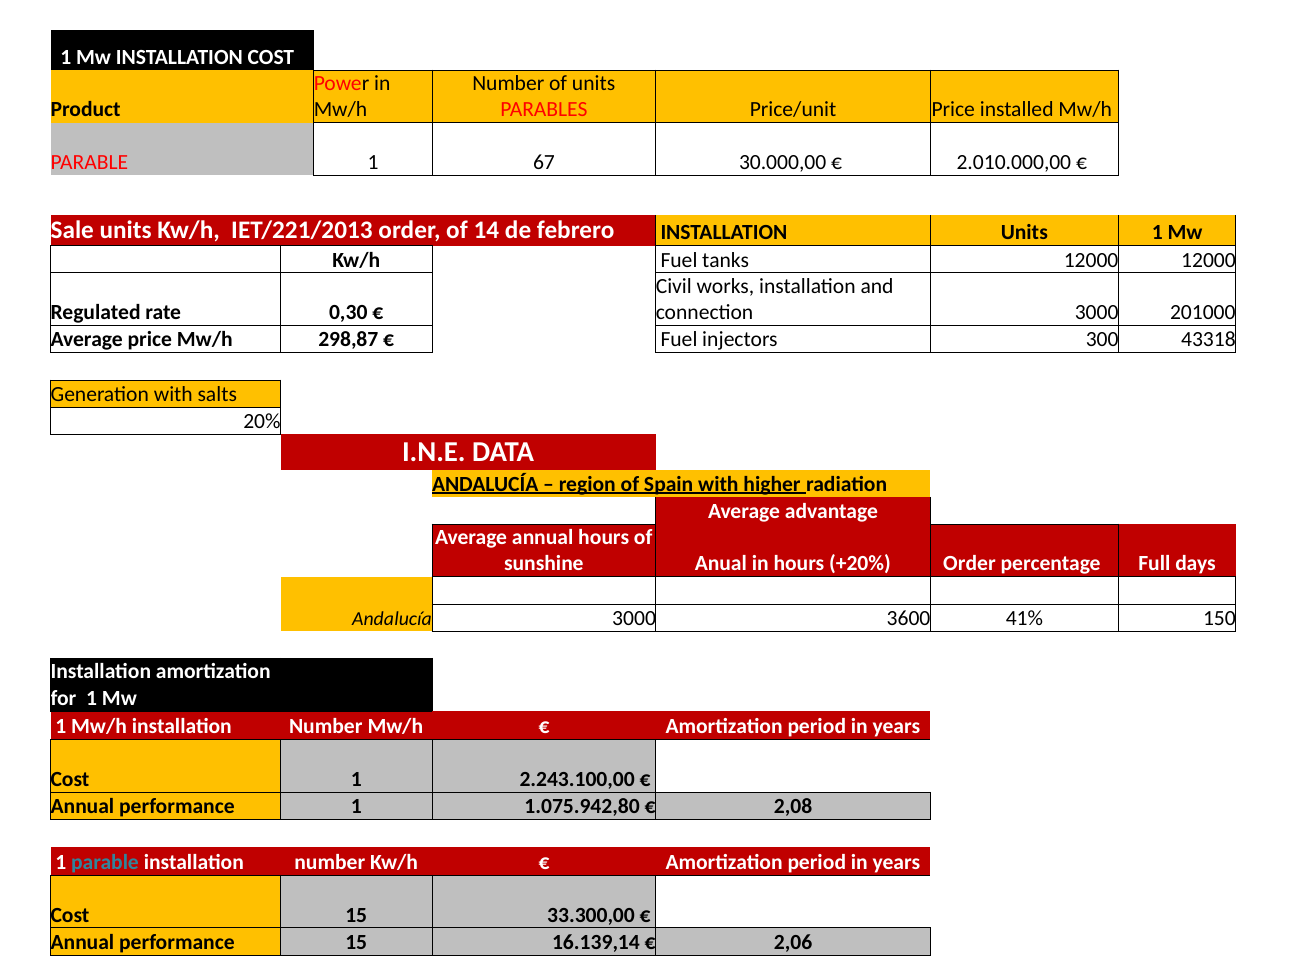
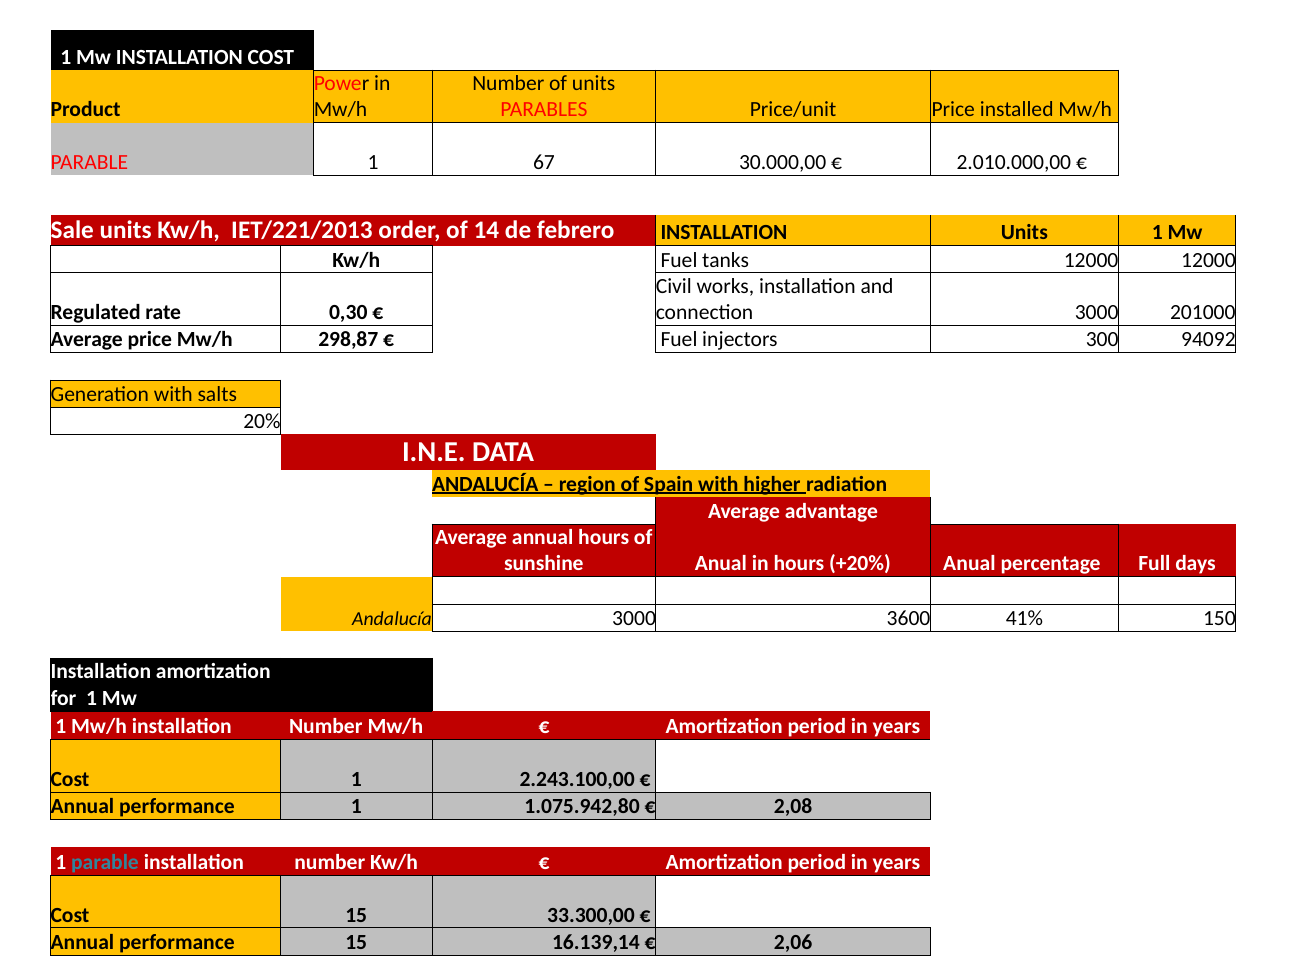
43318: 43318 -> 94092
+20% Order: Order -> Anual
